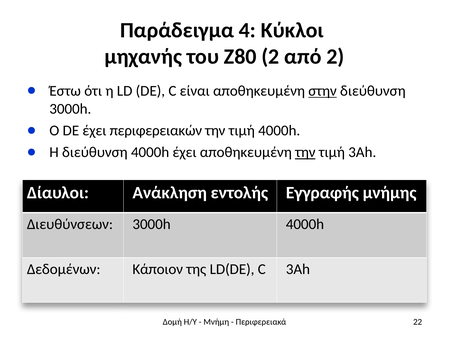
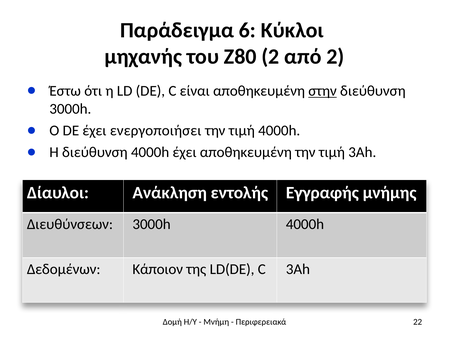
4: 4 -> 6
περιφερειακών: περιφερειακών -> ενεργοποιήσει
την at (305, 152) underline: present -> none
